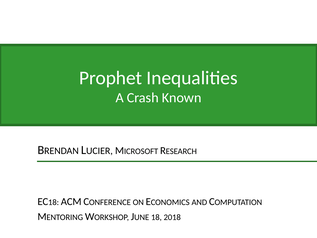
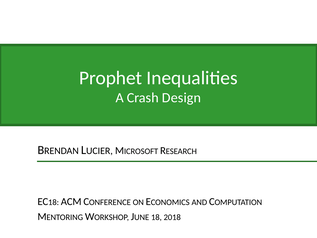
Known: Known -> Design
